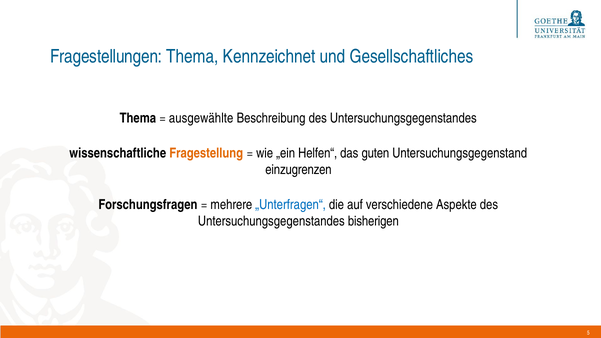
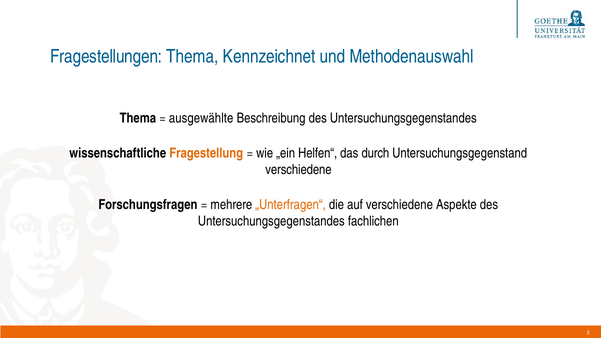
Gesellschaftliches: Gesellschaftliches -> Methodenauswahl
guten: guten -> durch
einzugrenzen at (298, 170): einzugrenzen -> verschiedene
„Unterfragen“ colour: blue -> orange
bisherigen: bisherigen -> fachlichen
